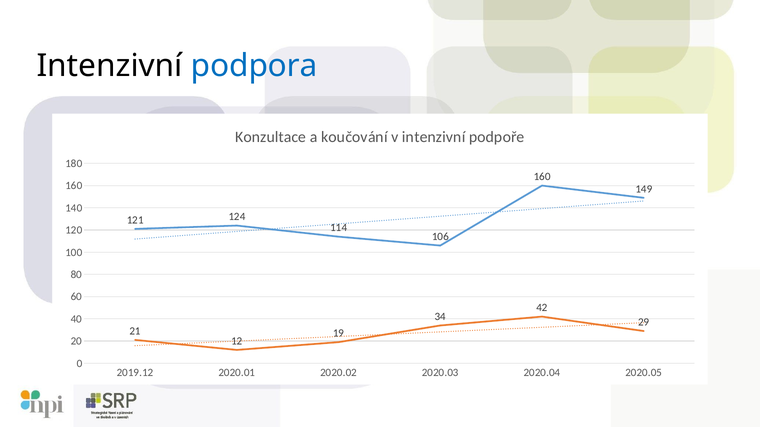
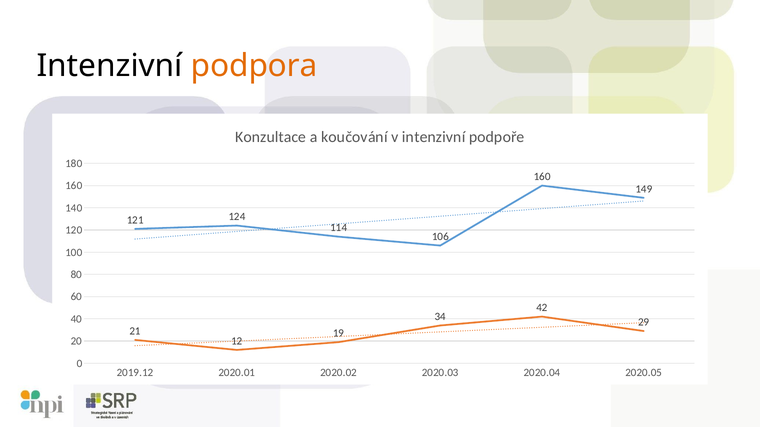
podpora colour: blue -> orange
